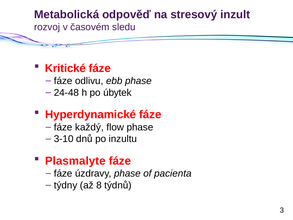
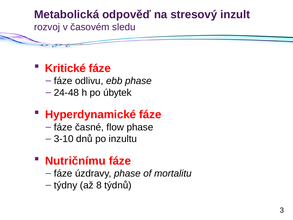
každý: každý -> časné
Plasmalyte: Plasmalyte -> Nutričnímu
pacienta: pacienta -> mortalitu
